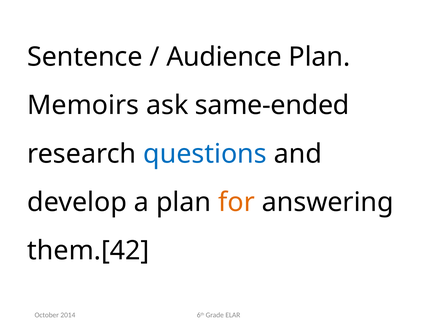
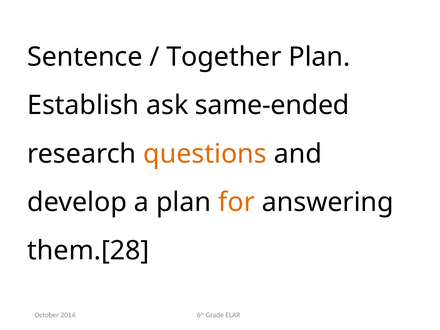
Audience: Audience -> Together
Memoirs: Memoirs -> Establish
questions colour: blue -> orange
them.[42: them.[42 -> them.[28
